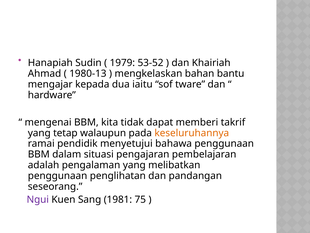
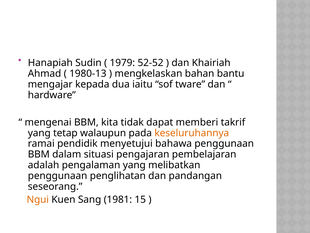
53-52: 53-52 -> 52-52
Ngui colour: purple -> orange
75: 75 -> 15
